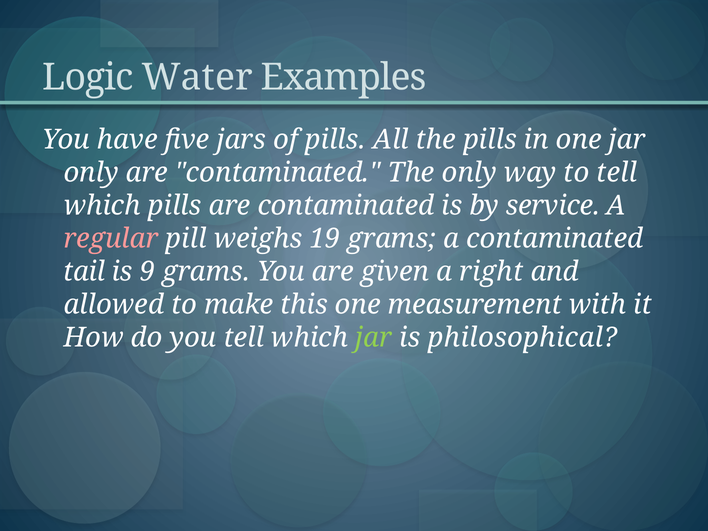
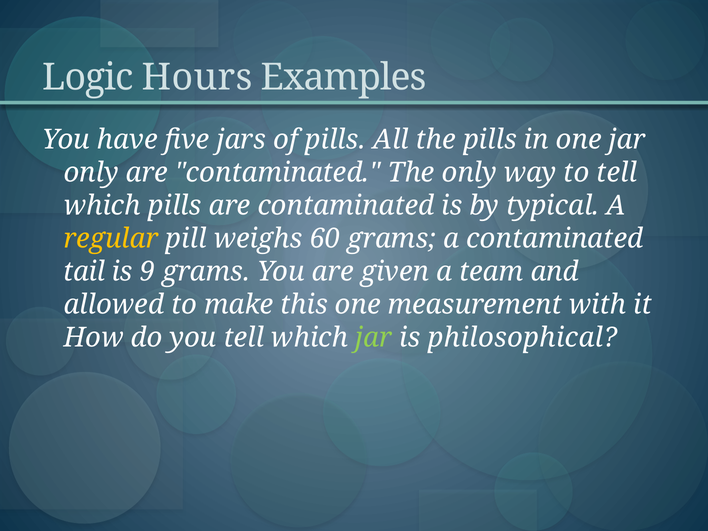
Water: Water -> Hours
service: service -> typical
regular colour: pink -> yellow
19: 19 -> 60
right: right -> team
